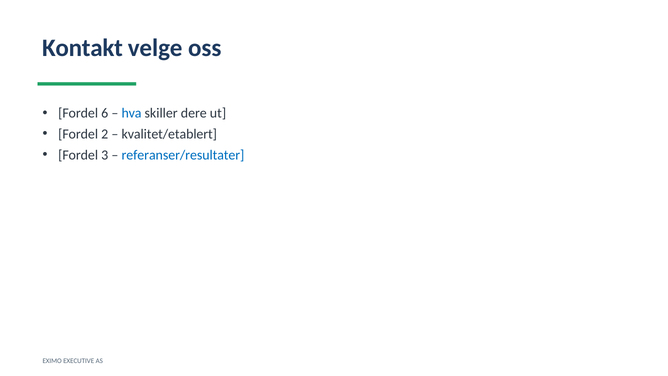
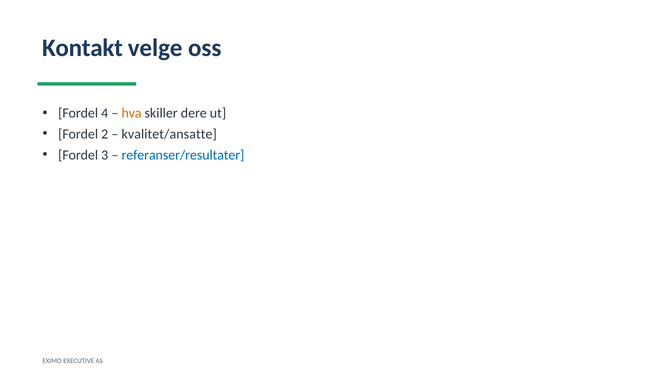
6: 6 -> 4
hva colour: blue -> orange
kvalitet/etablert: kvalitet/etablert -> kvalitet/ansatte
